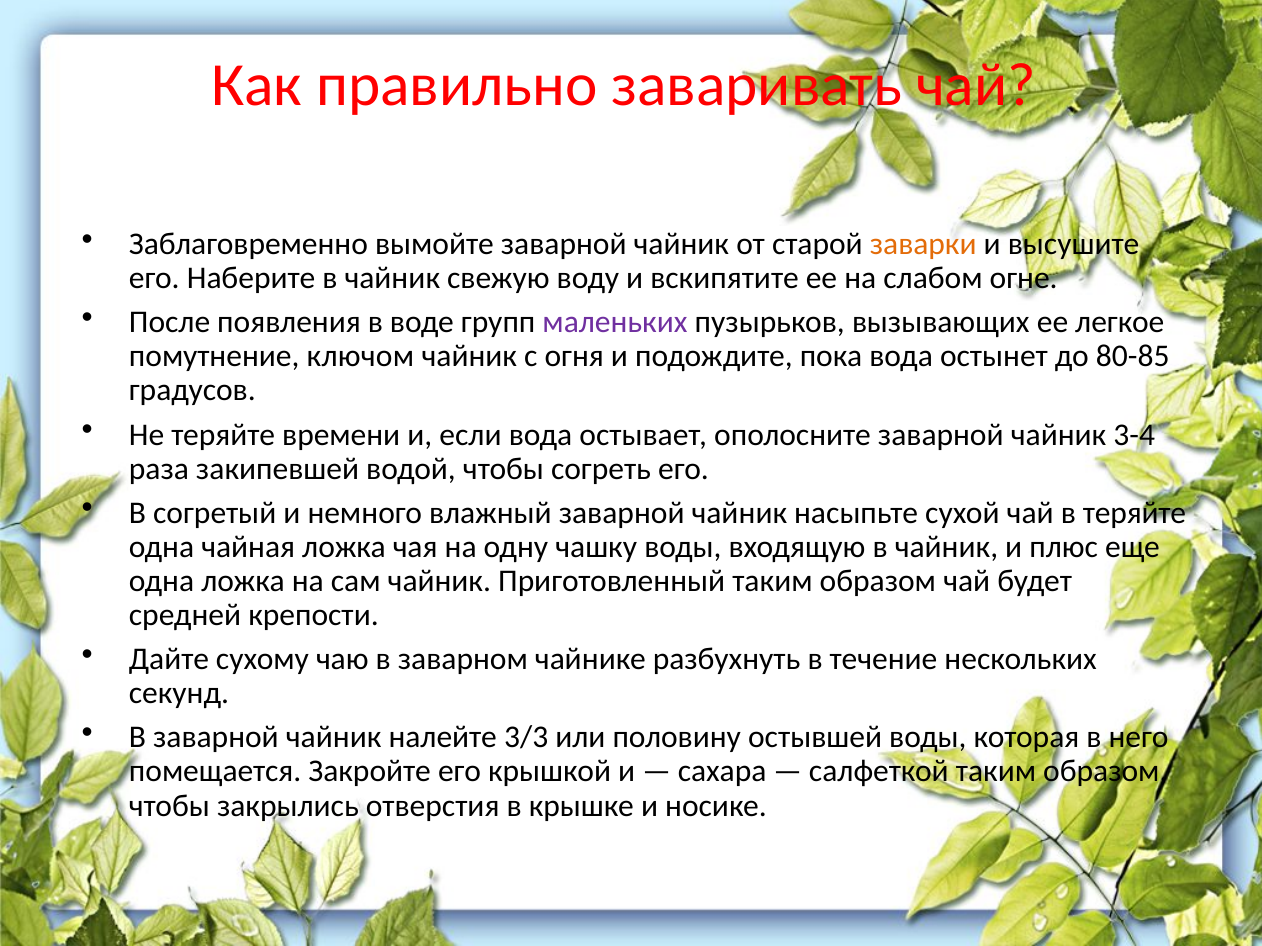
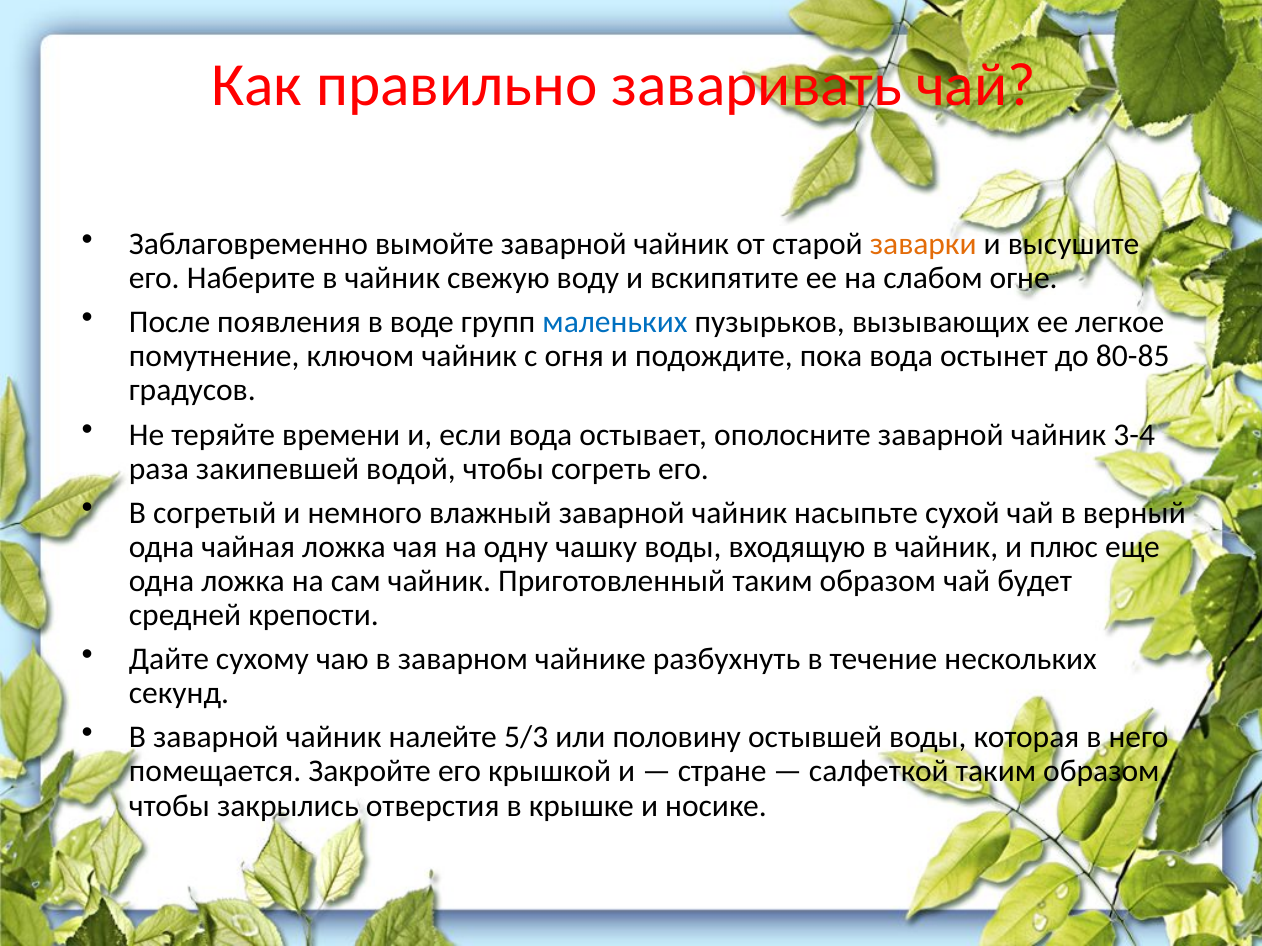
маленьких colour: purple -> blue
в теряйте: теряйте -> верный
3/3: 3/3 -> 5/3
сахара: сахара -> стране
